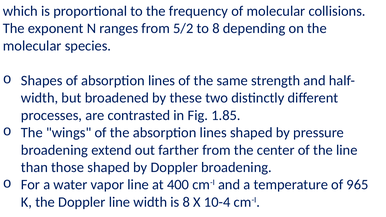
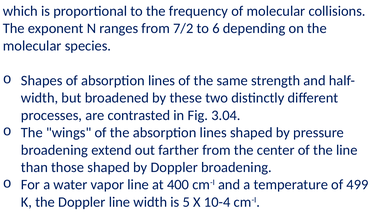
5/2: 5/2 -> 7/2
to 8: 8 -> 6
1.85: 1.85 -> 3.04
965: 965 -> 499
is 8: 8 -> 5
